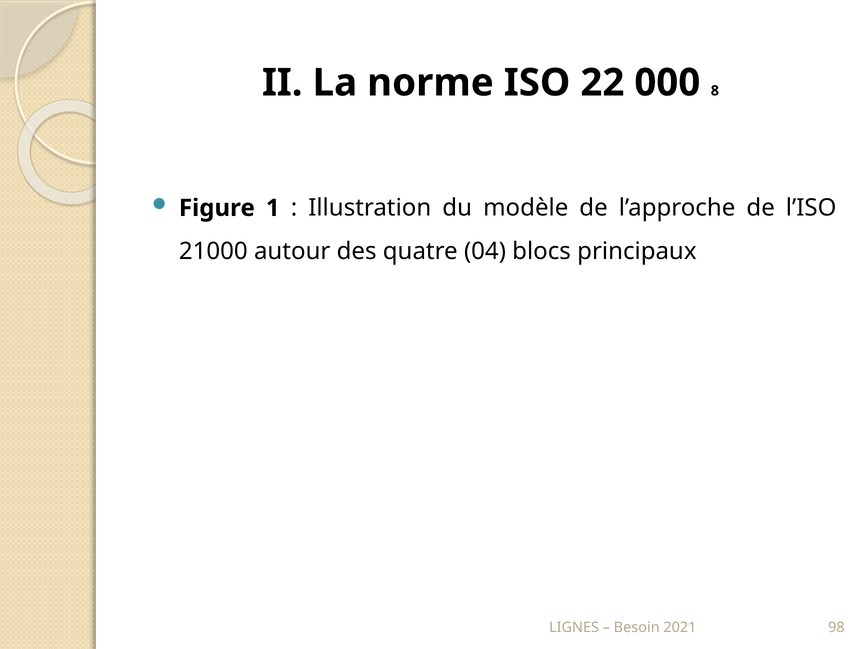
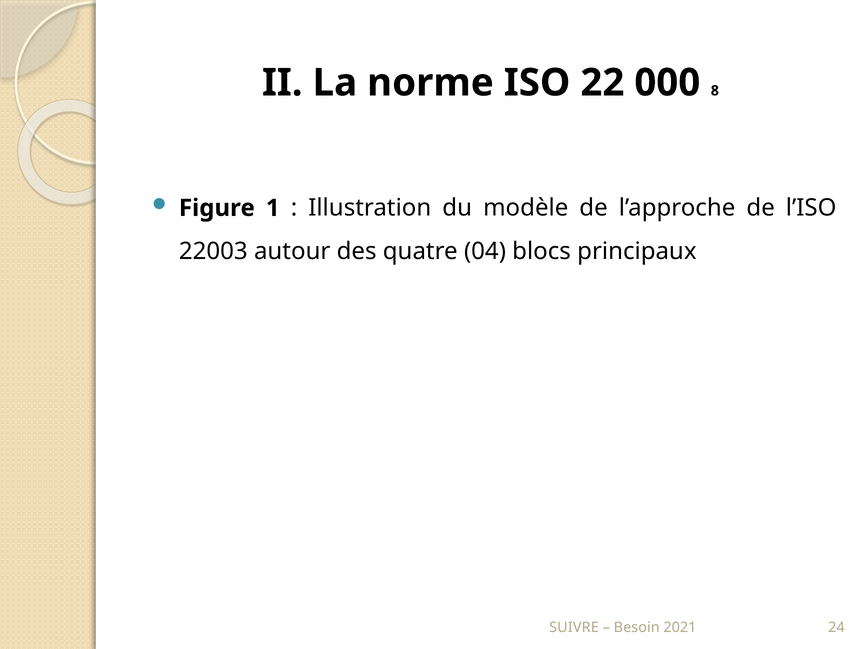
21000: 21000 -> 22003
LIGNES: LIGNES -> SUIVRE
98: 98 -> 24
